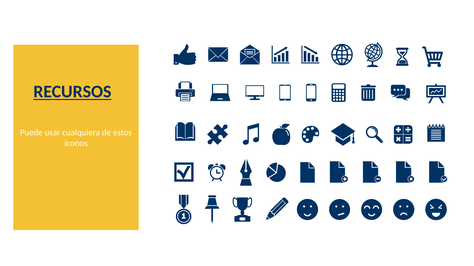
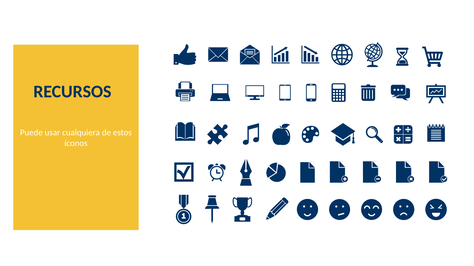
RECURSOS underline: present -> none
